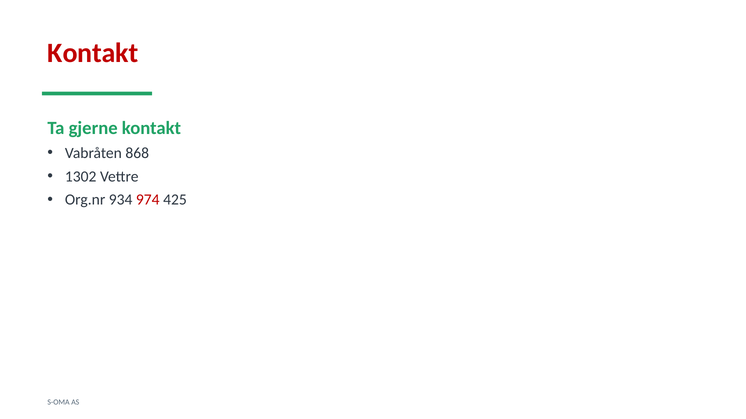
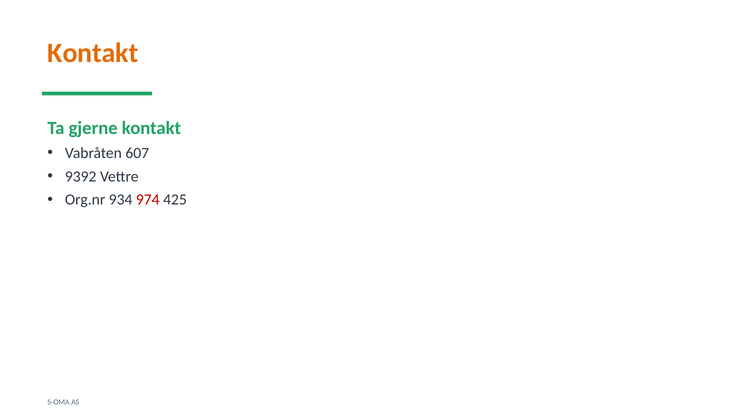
Kontakt at (93, 53) colour: red -> orange
868: 868 -> 607
1302: 1302 -> 9392
